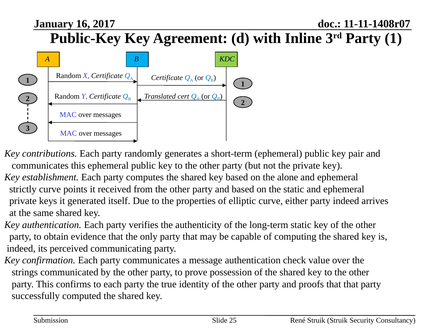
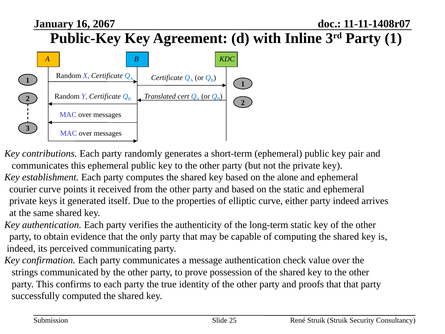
2017: 2017 -> 2067
strictly: strictly -> courier
